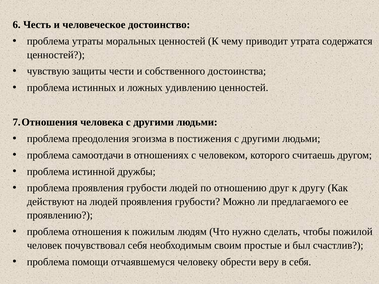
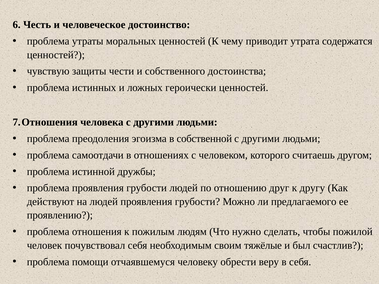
удивлению: удивлению -> героически
постижения: постижения -> собственной
простые: простые -> тяжёлые
